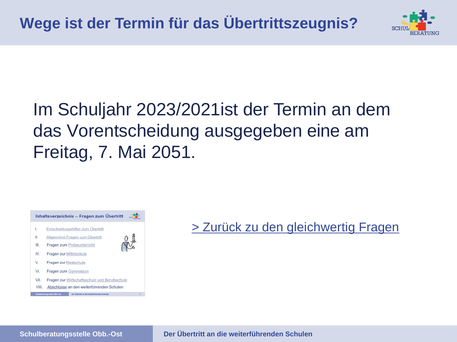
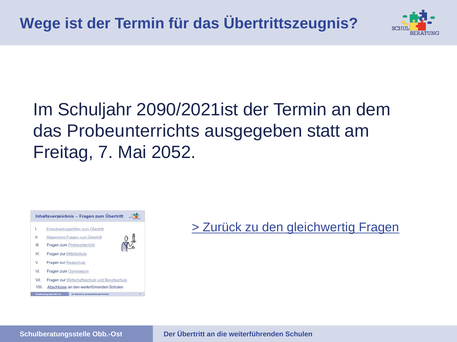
2023/2021ist: 2023/2021ist -> 2090/2021ist
Vorentscheidung: Vorentscheidung -> Probeunterrichts
eine: eine -> statt
2051: 2051 -> 2052
